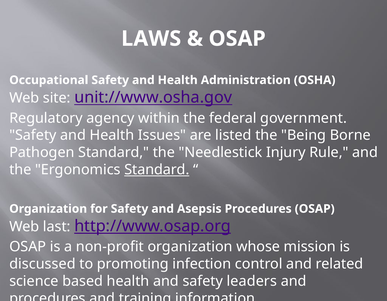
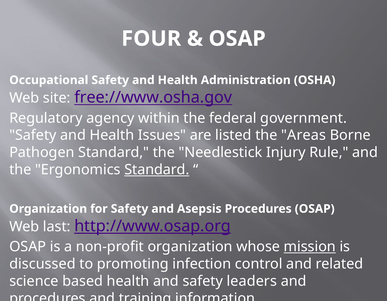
LAWS: LAWS -> FOUR
unit://www.osha.gov: unit://www.osha.gov -> free://www.osha.gov
Being: Being -> Areas
mission underline: none -> present
